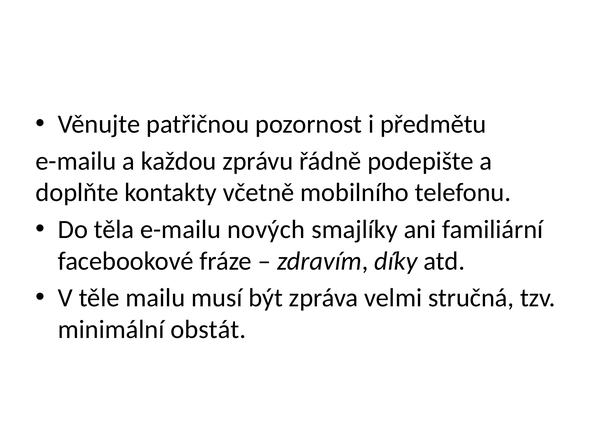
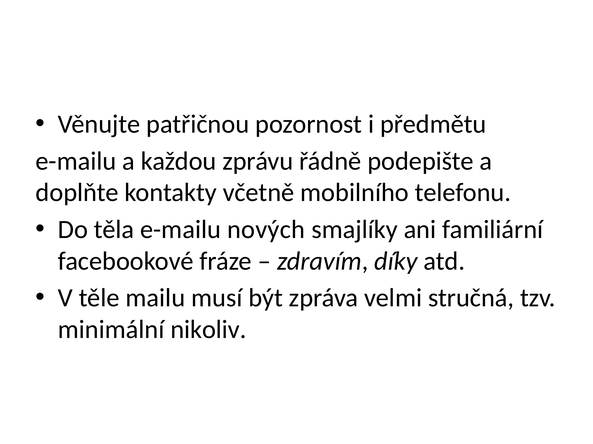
obstát: obstát -> nikoliv
